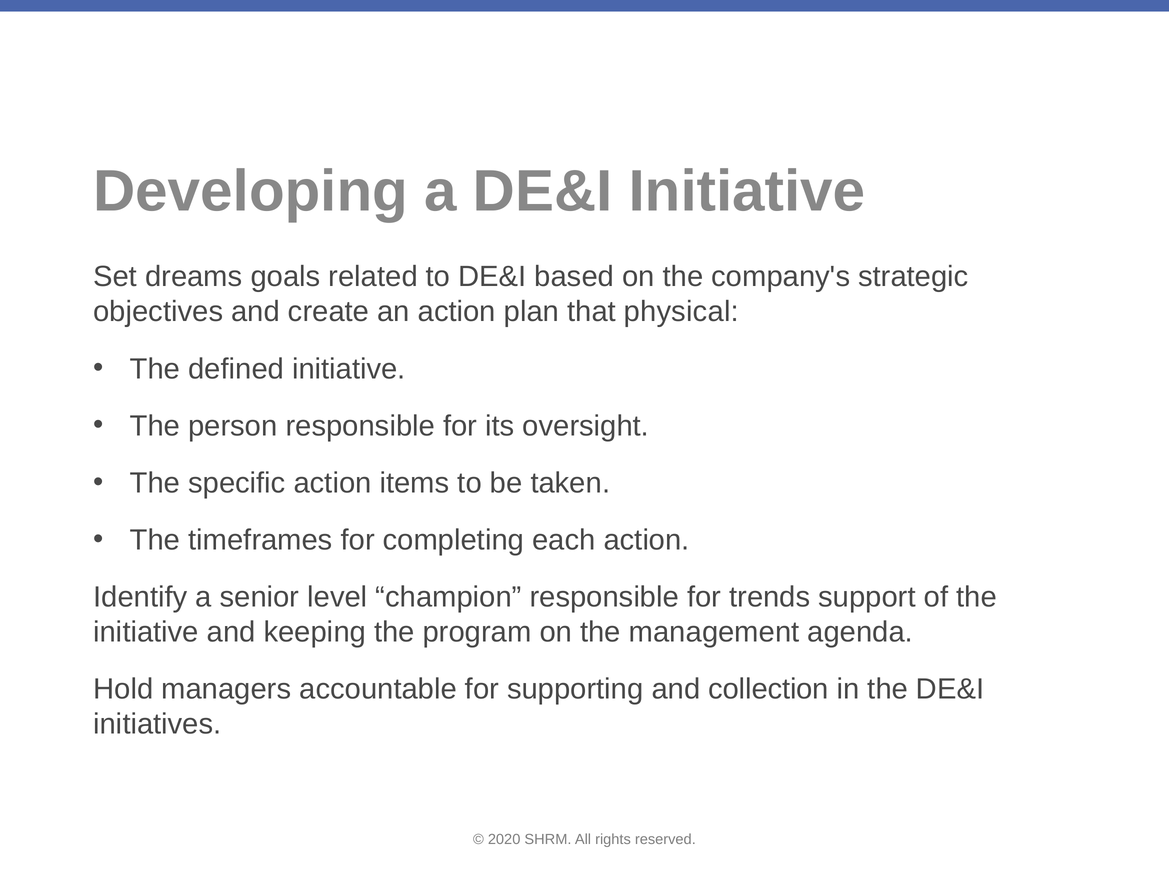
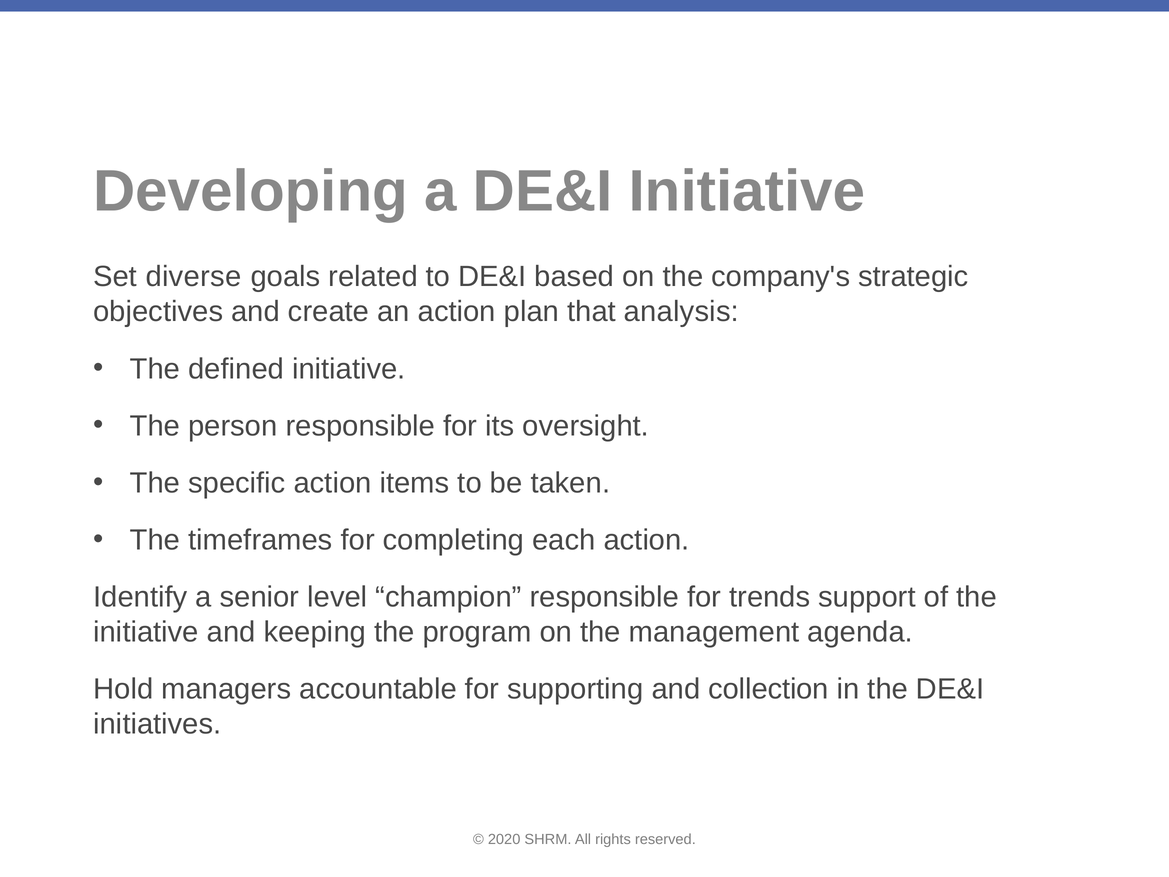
dreams: dreams -> diverse
physical: physical -> analysis
